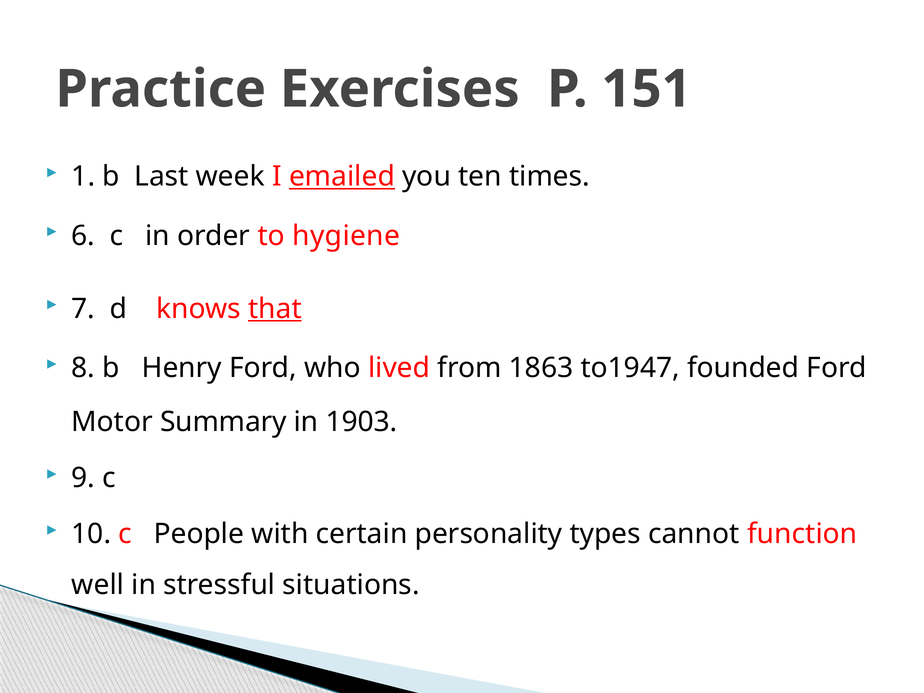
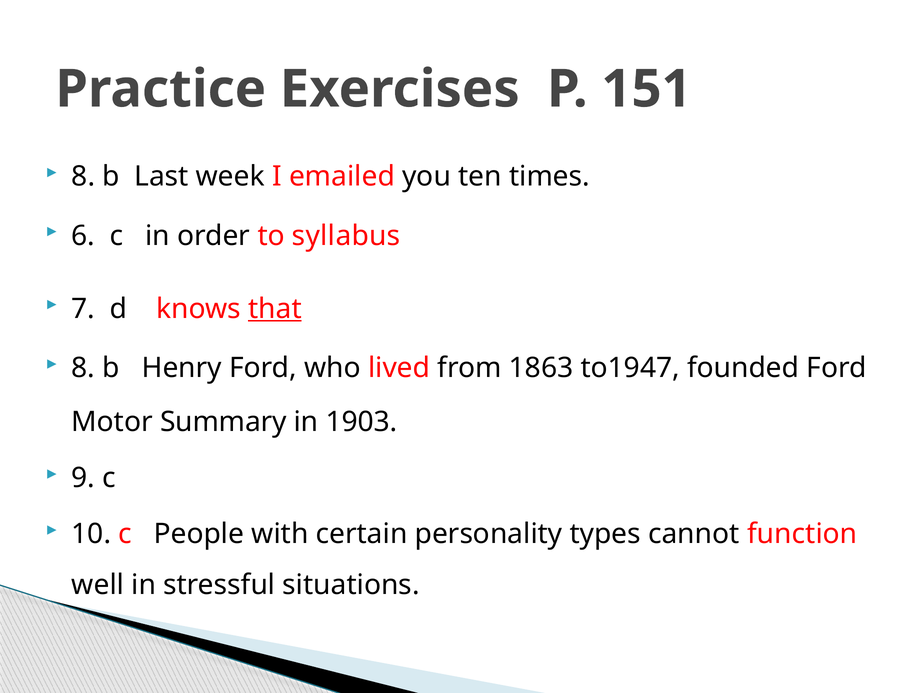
1 at (83, 177): 1 -> 8
emailed underline: present -> none
hygiene: hygiene -> syllabus
